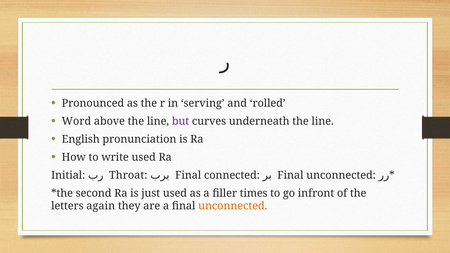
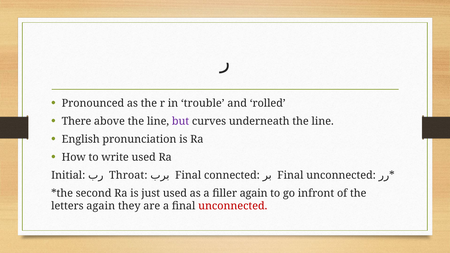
serving: serving -> trouble
Word: Word -> There
filler times: times -> again
unconnected at (233, 206) colour: orange -> red
